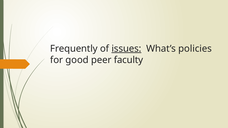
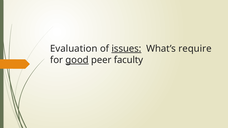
Frequently: Frequently -> Evaluation
policies: policies -> require
good underline: none -> present
